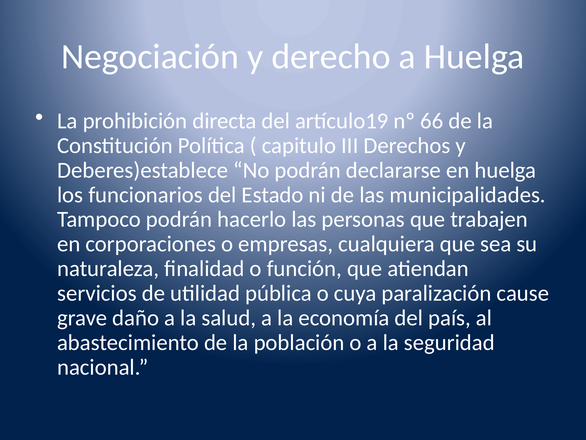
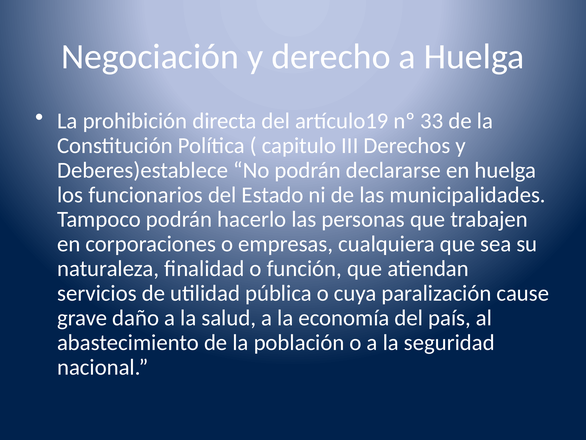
66: 66 -> 33
